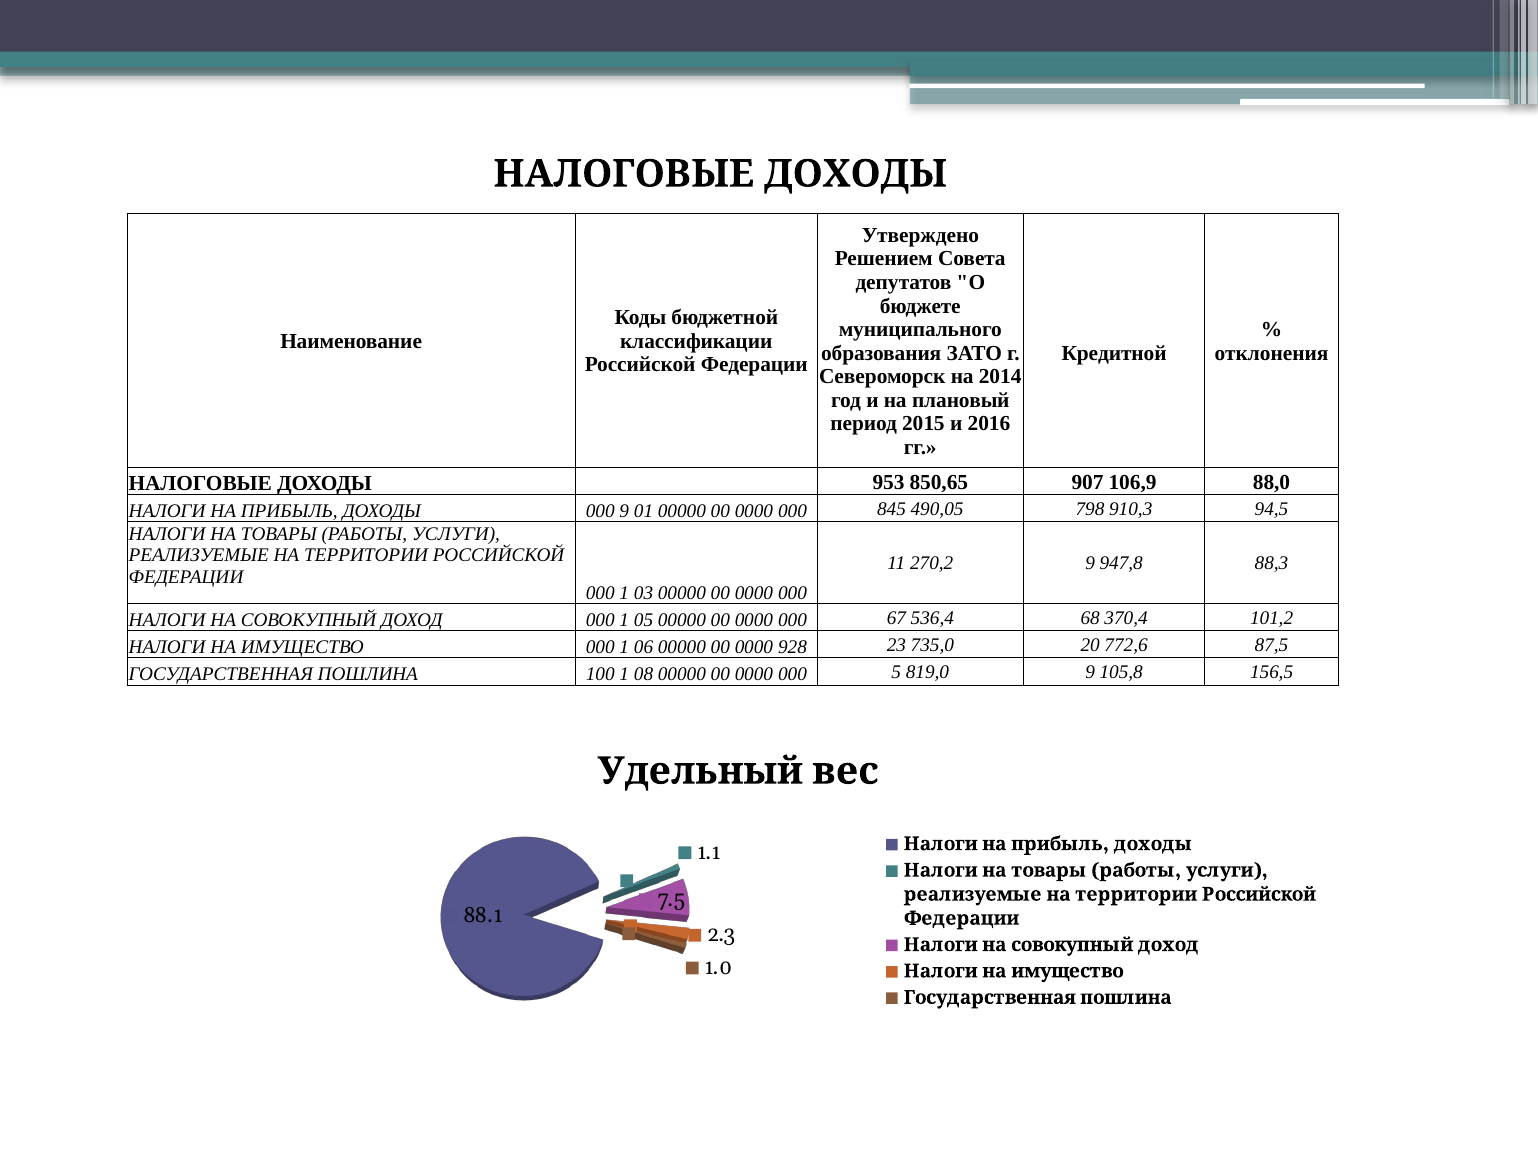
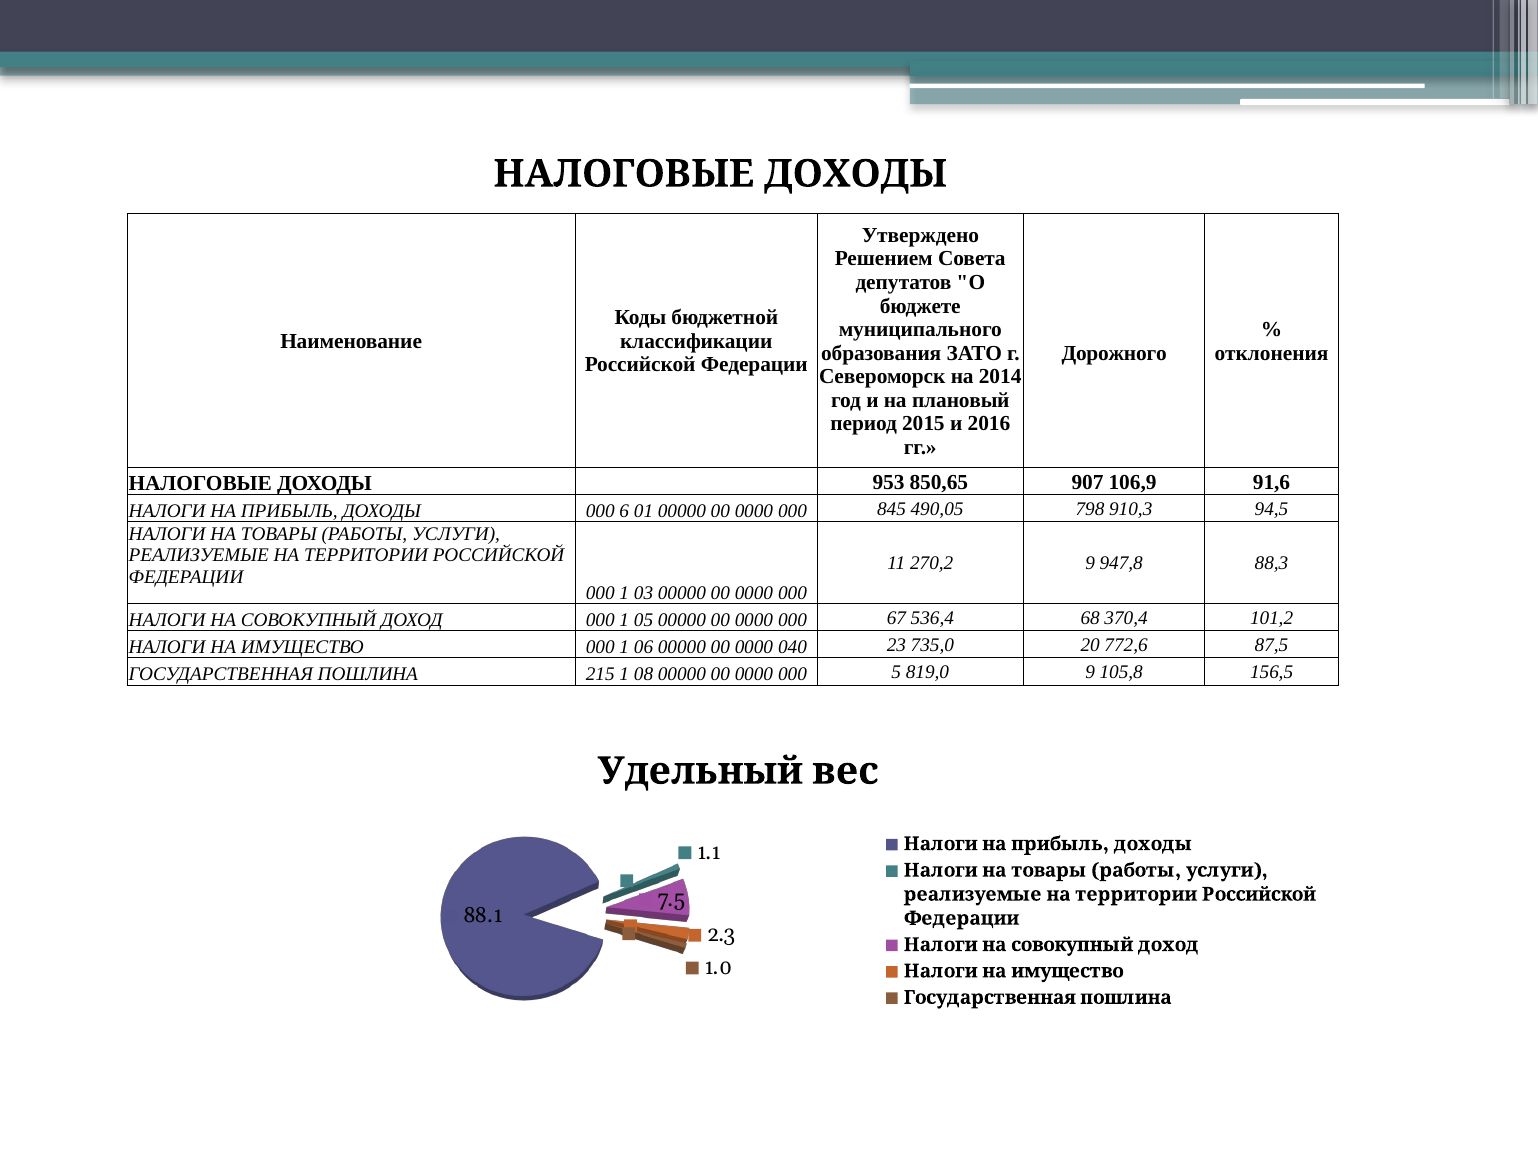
Кредитной: Кредитной -> Дорожного
88,0: 88,0 -> 91,6
000 9: 9 -> 6
928: 928 -> 040
100: 100 -> 215
